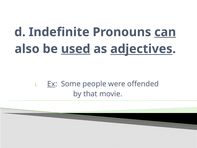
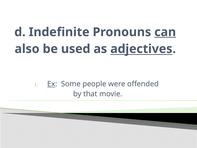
used underline: present -> none
